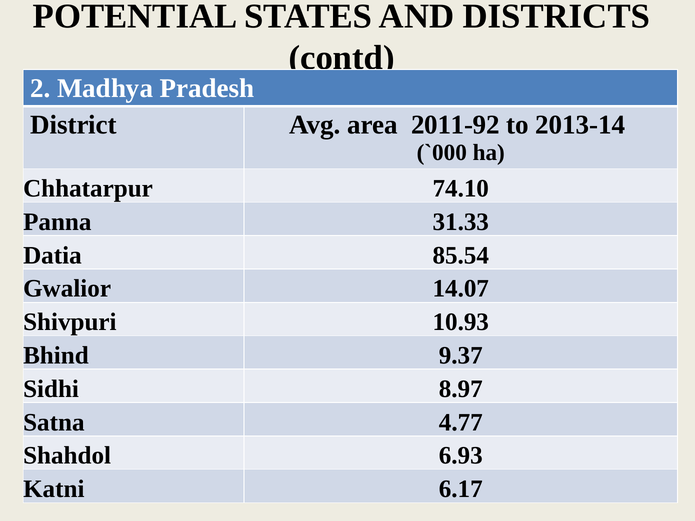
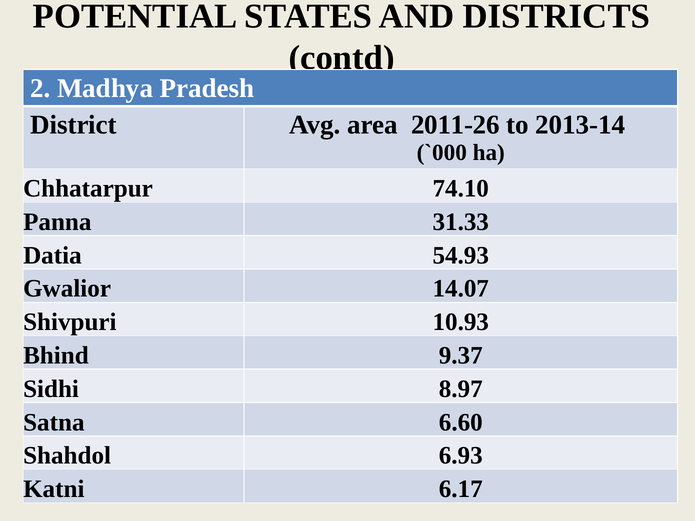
2011-92: 2011-92 -> 2011-26
85.54: 85.54 -> 54.93
4.77: 4.77 -> 6.60
